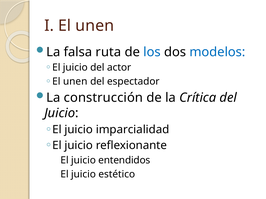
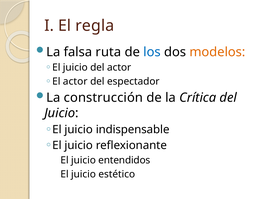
I El unen: unen -> regla
modelos colour: blue -> orange
unen at (75, 82): unen -> actor
imparcialidad: imparcialidad -> indispensable
